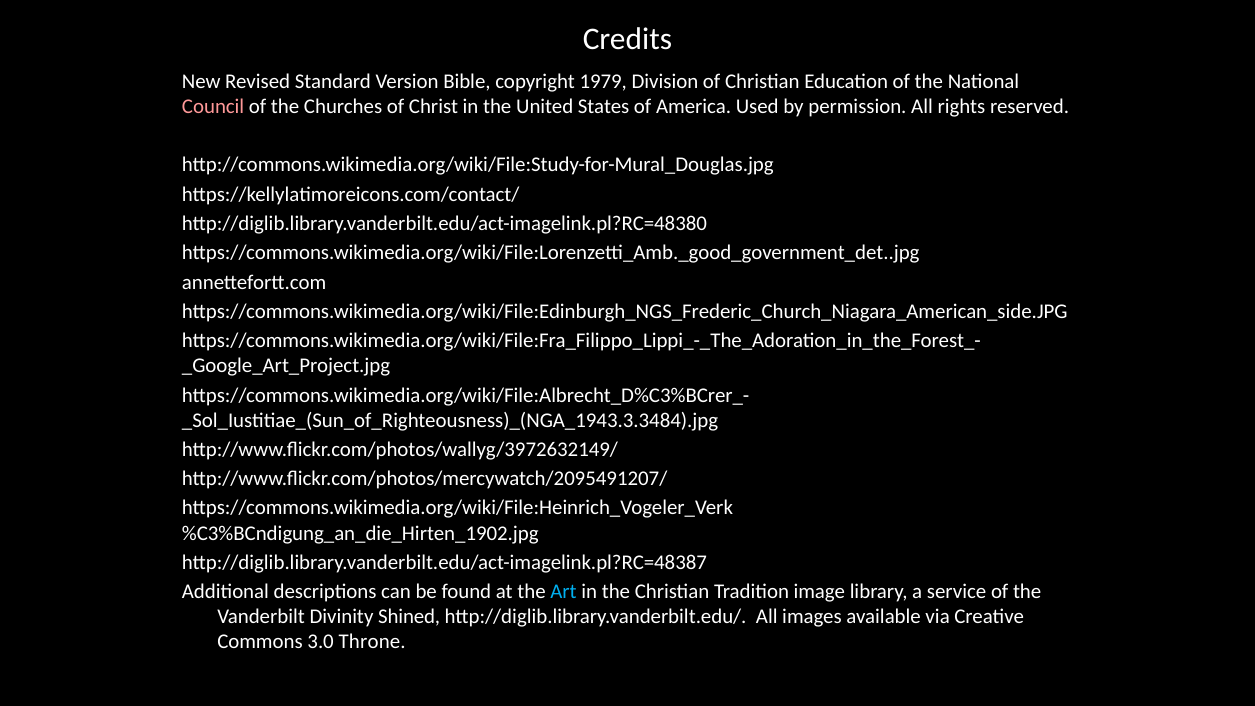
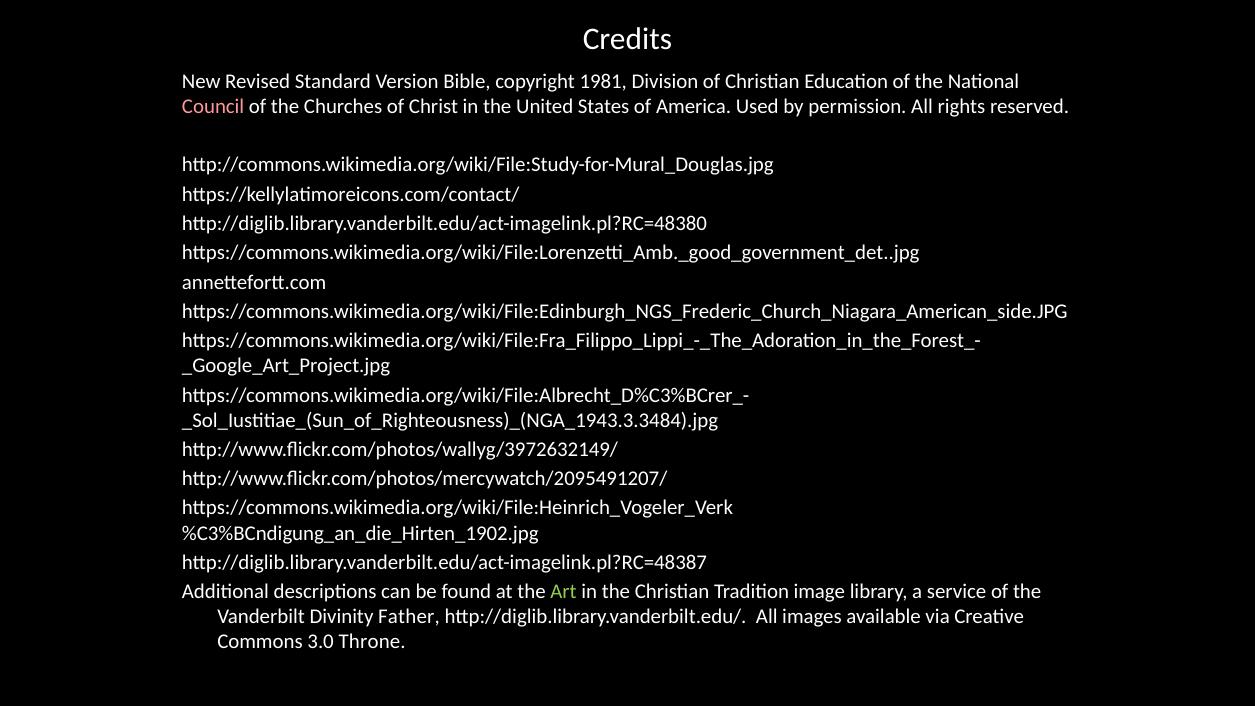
1979: 1979 -> 1981
Art colour: light blue -> light green
Shined: Shined -> Father
